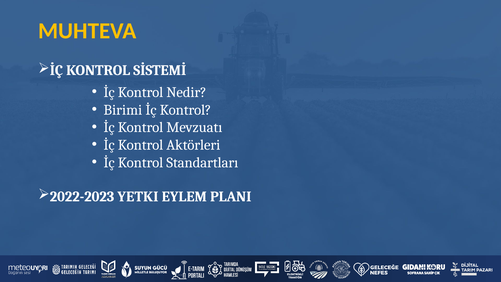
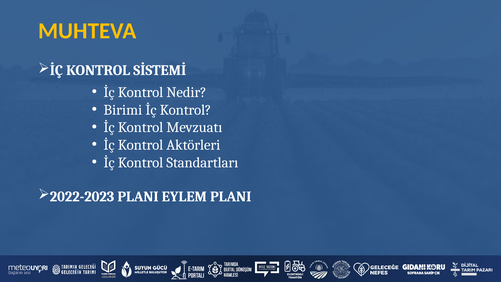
2022-2023 YETKI: YETKI -> PLANI
